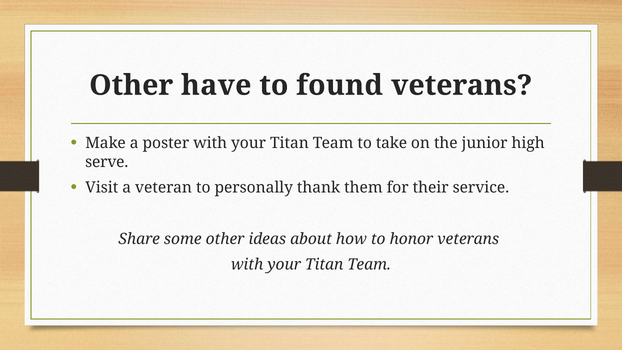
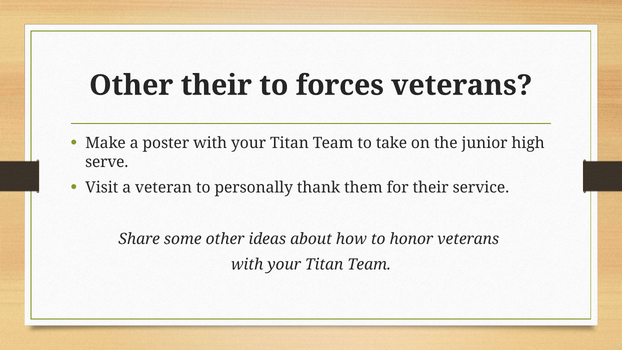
Other have: have -> their
found: found -> forces
